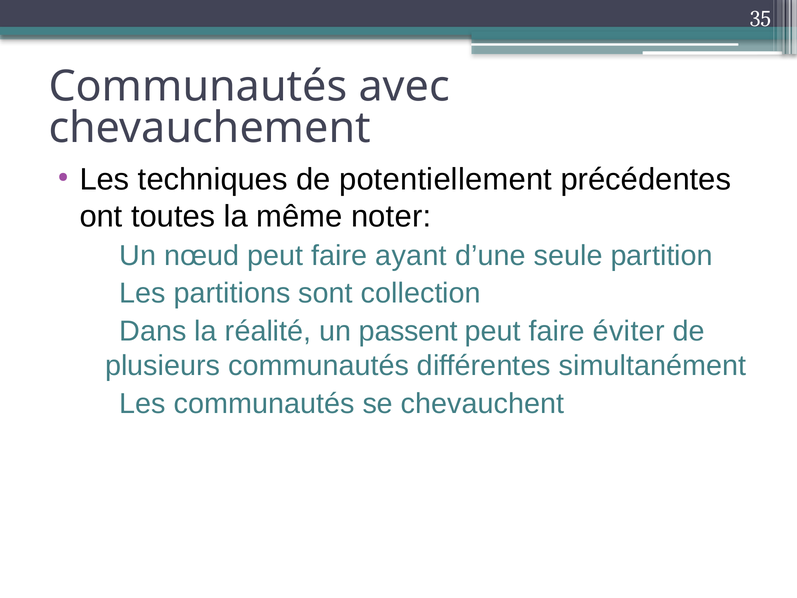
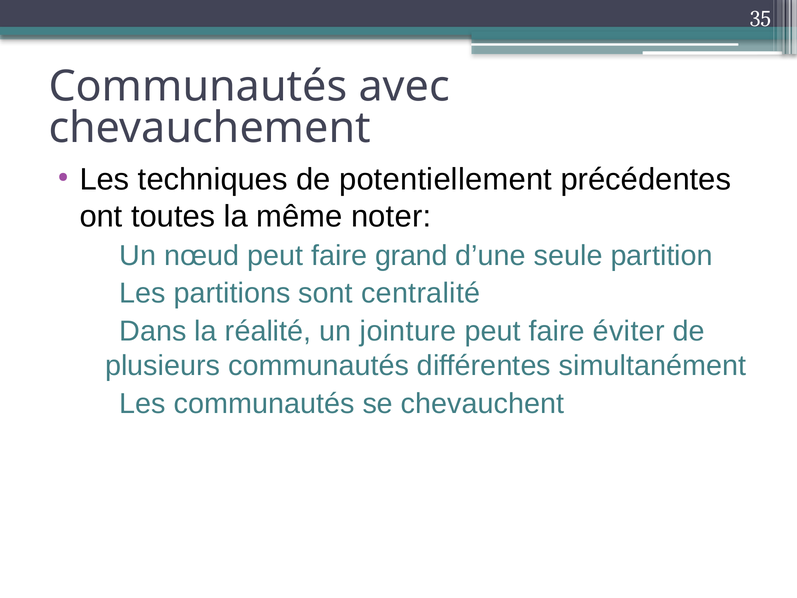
ayant: ayant -> grand
collection: collection -> centralité
passent: passent -> jointure
